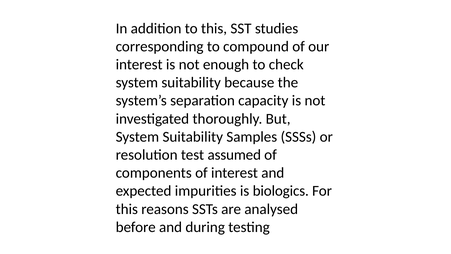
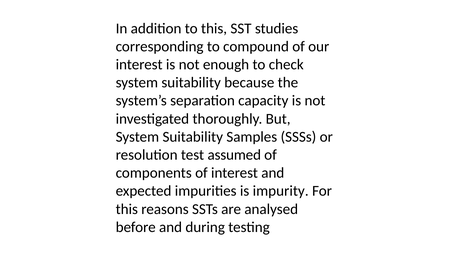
biologics: biologics -> impurity
